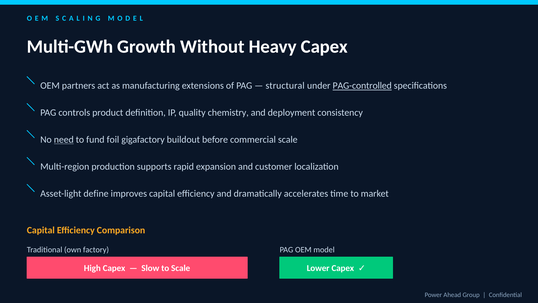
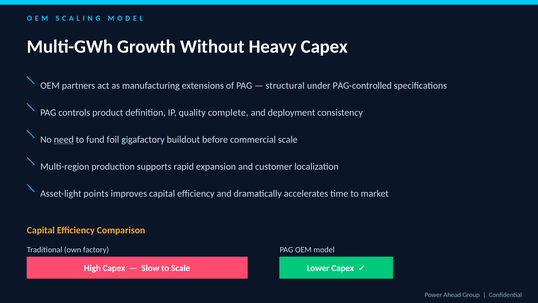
PAG-controlled underline: present -> none
chemistry: chemistry -> complete
define: define -> points
